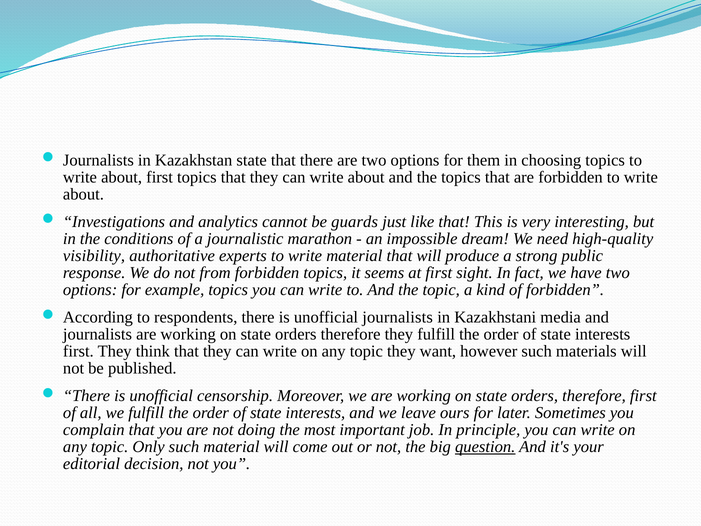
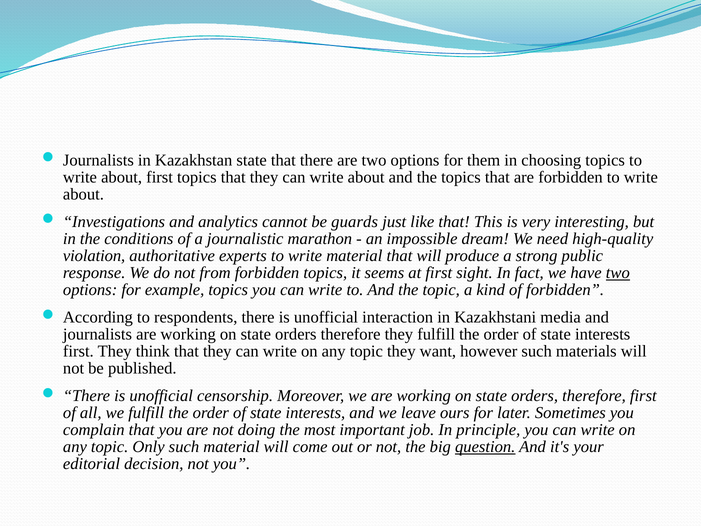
visibility: visibility -> violation
two at (618, 273) underline: none -> present
unofficial journalists: journalists -> interaction
